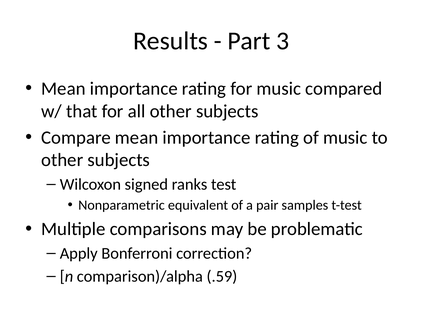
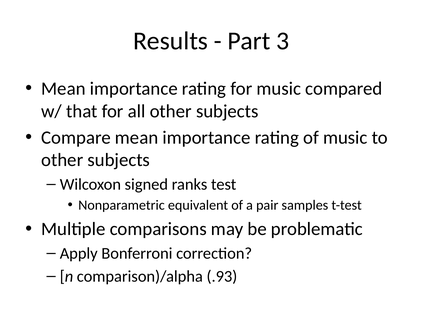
.59: .59 -> .93
